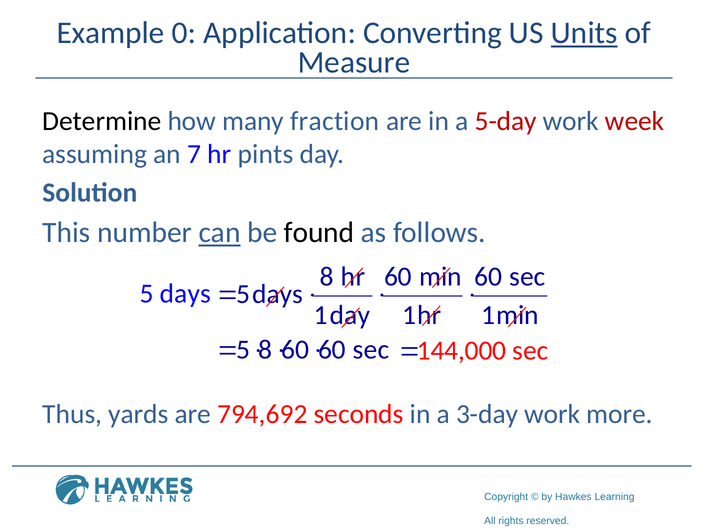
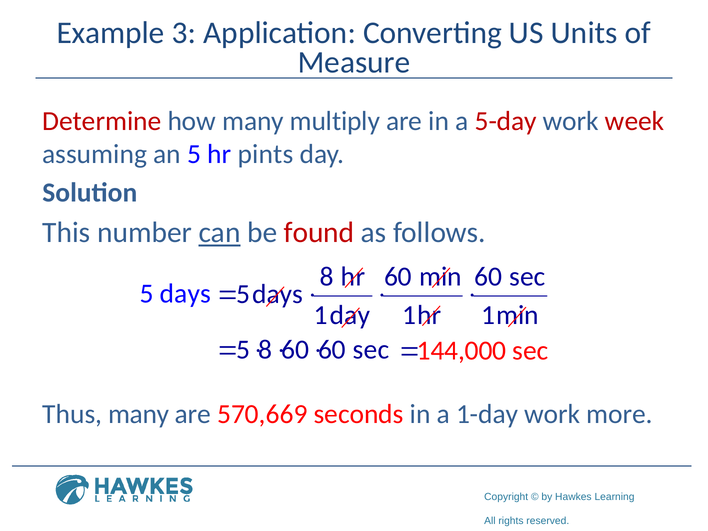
0: 0 -> 3
Units underline: present -> none
Determine colour: black -> red
fraction: fraction -> multiply
an 7: 7 -> 5
found colour: black -> red
Thus yards: yards -> many
794,692: 794,692 -> 570,669
3-day: 3-day -> 1-day
